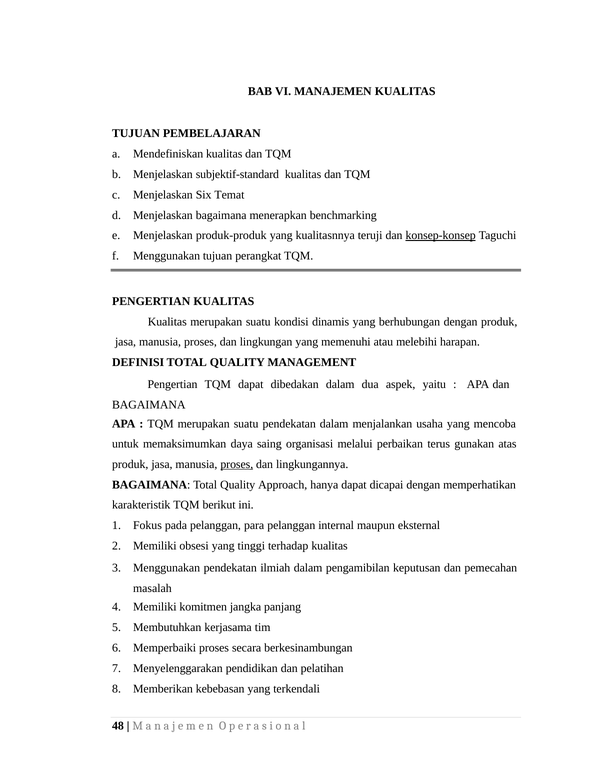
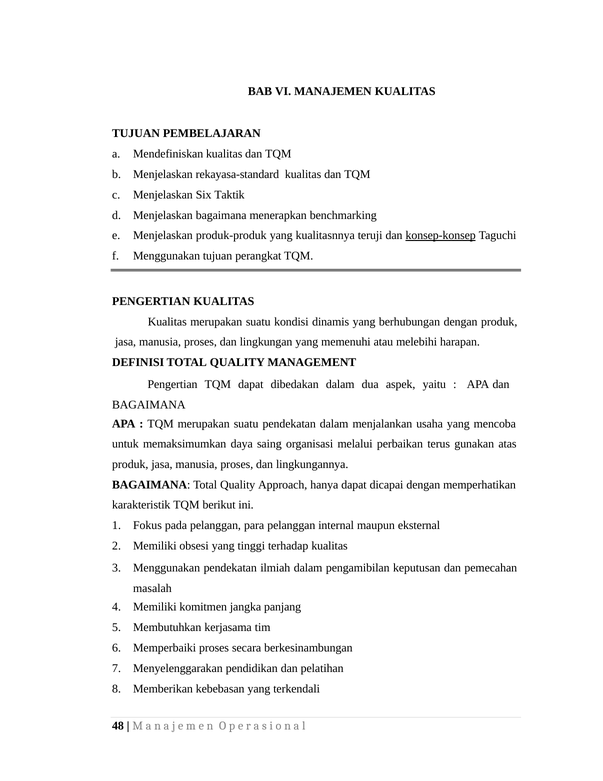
subjektif-standard: subjektif-standard -> rekayasa-standard
Temat: Temat -> Taktik
proses at (237, 464) underline: present -> none
